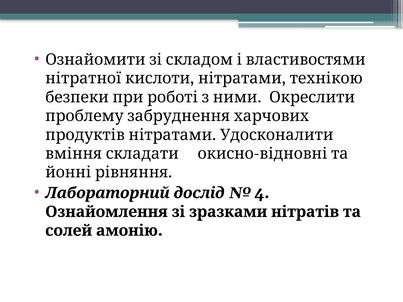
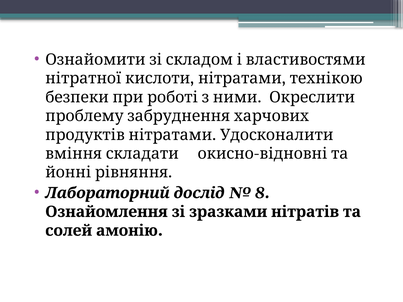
4: 4 -> 8
